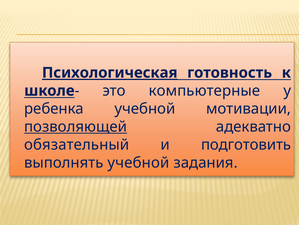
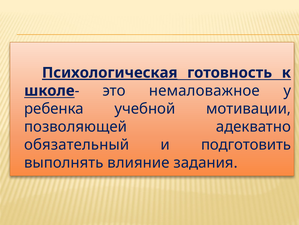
компьютерные: компьютерные -> немаловажное
позволяющей underline: present -> none
выполнять учебной: учебной -> влияние
